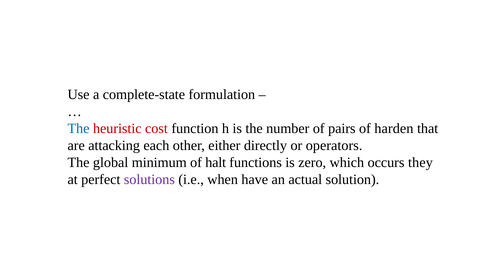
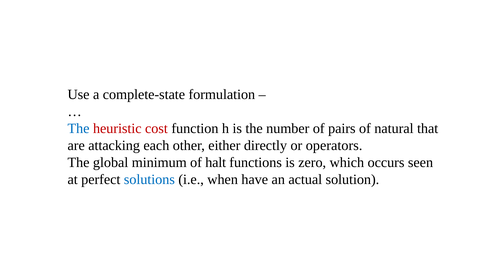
harden: harden -> natural
they: they -> seen
solutions colour: purple -> blue
